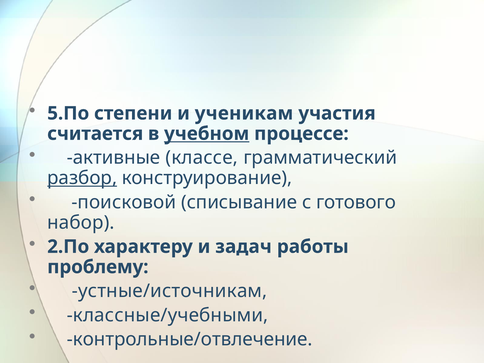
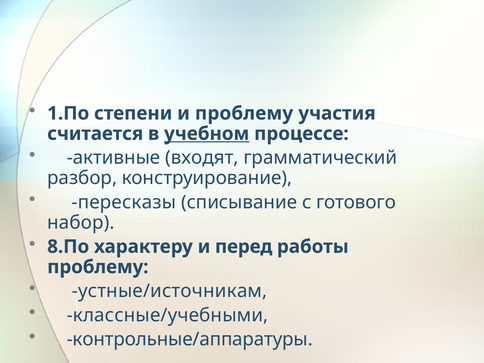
5.По: 5.По -> 1.По
и ученикам: ученикам -> проблему
классе: классе -> входят
разбор underline: present -> none
поисковой: поисковой -> пересказы
2.По: 2.По -> 8.По
задач: задач -> перед
контрольные/отвлечение: контрольные/отвлечение -> контрольные/аппаратуры
